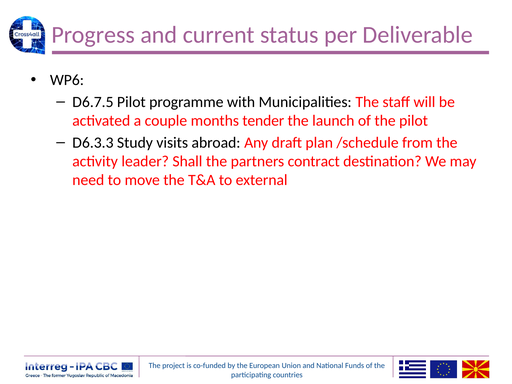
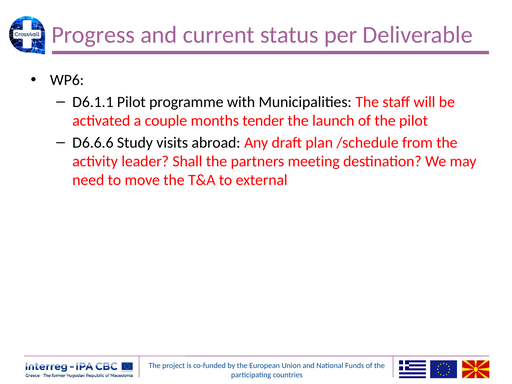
D6.7.5: D6.7.5 -> D6.1.1
D6.3.3: D6.3.3 -> D6.6.6
contract: contract -> meeting
